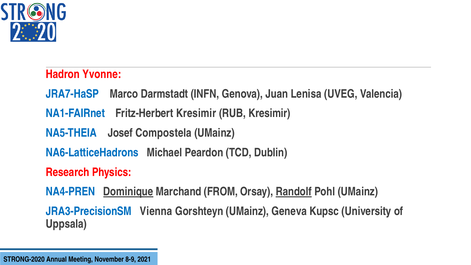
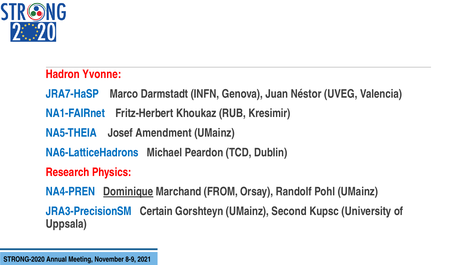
Lenisa: Lenisa -> Néstor
Fritz-Herbert Kresimir: Kresimir -> Khoukaz
Compostela: Compostela -> Amendment
Randolf underline: present -> none
Vienna: Vienna -> Certain
Geneva: Geneva -> Second
